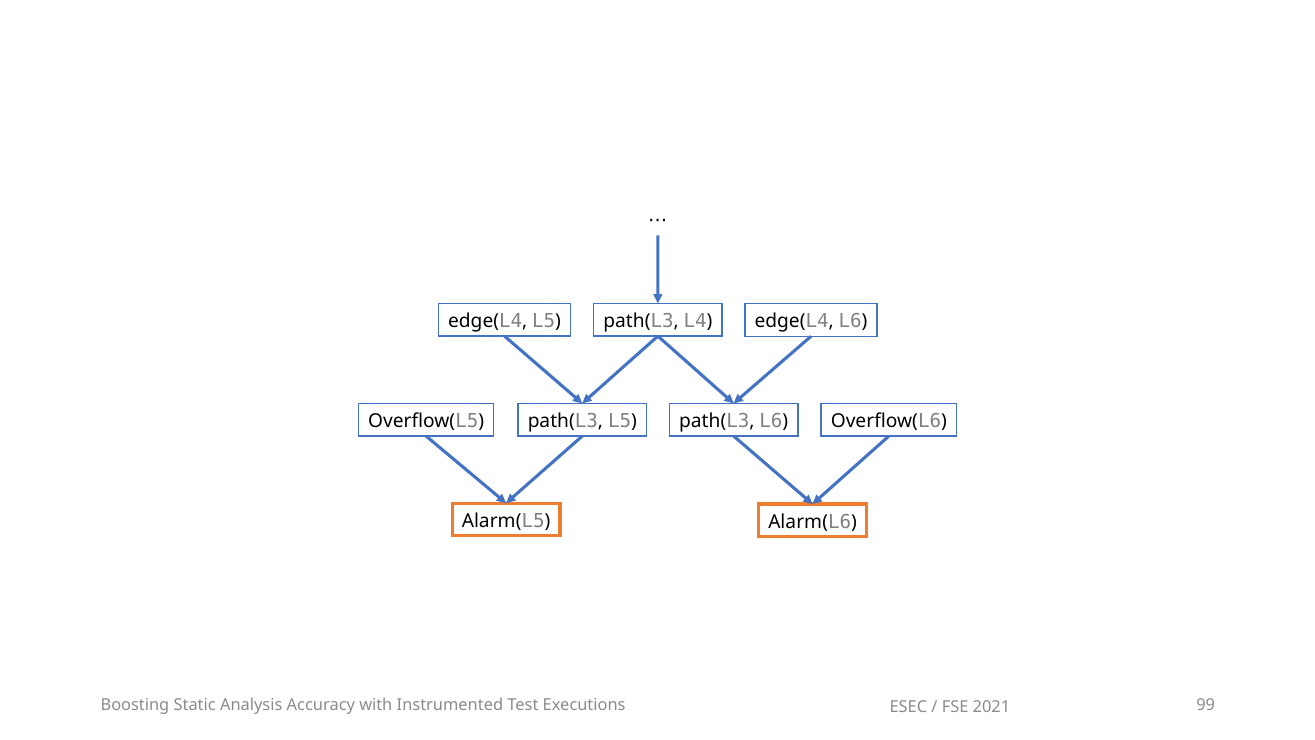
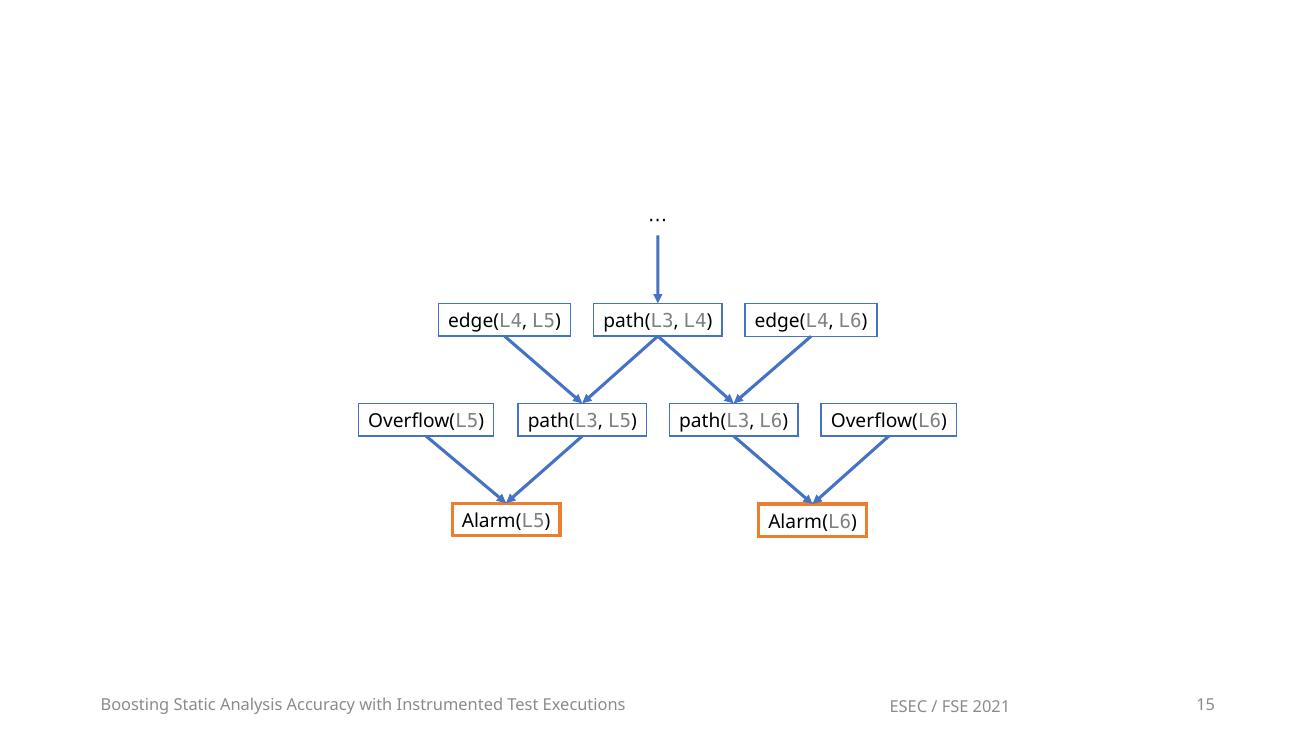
99: 99 -> 15
